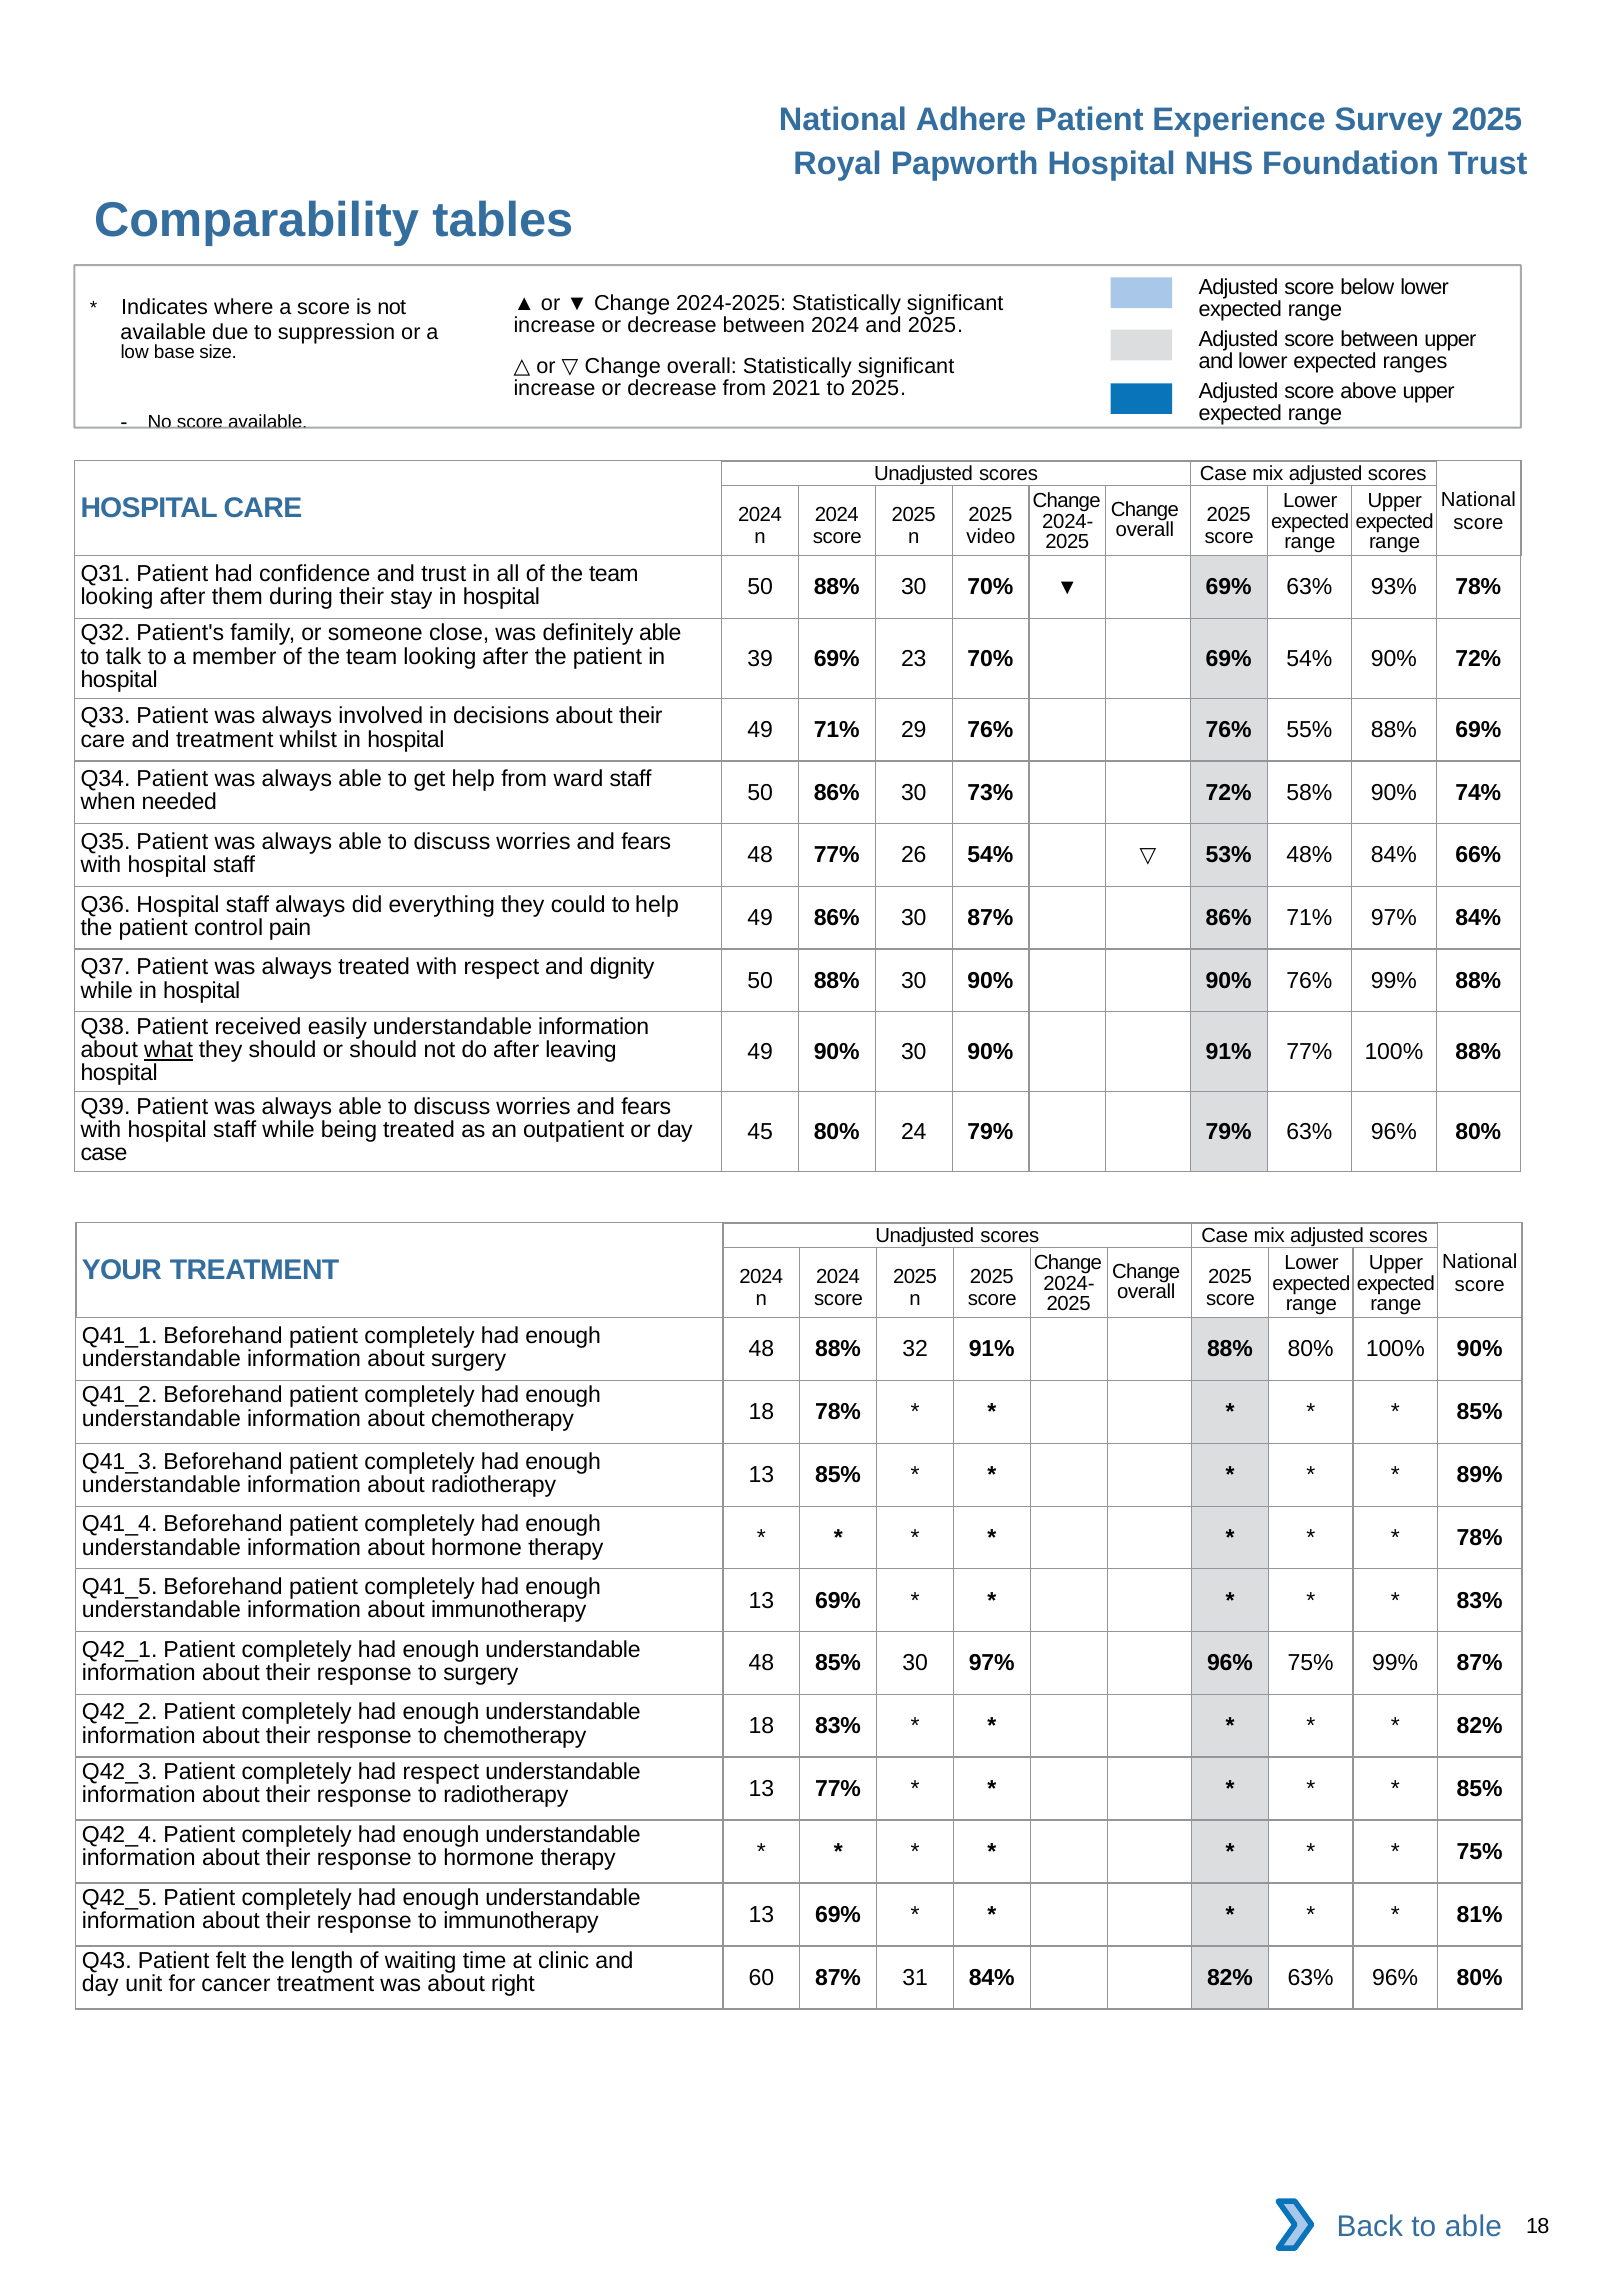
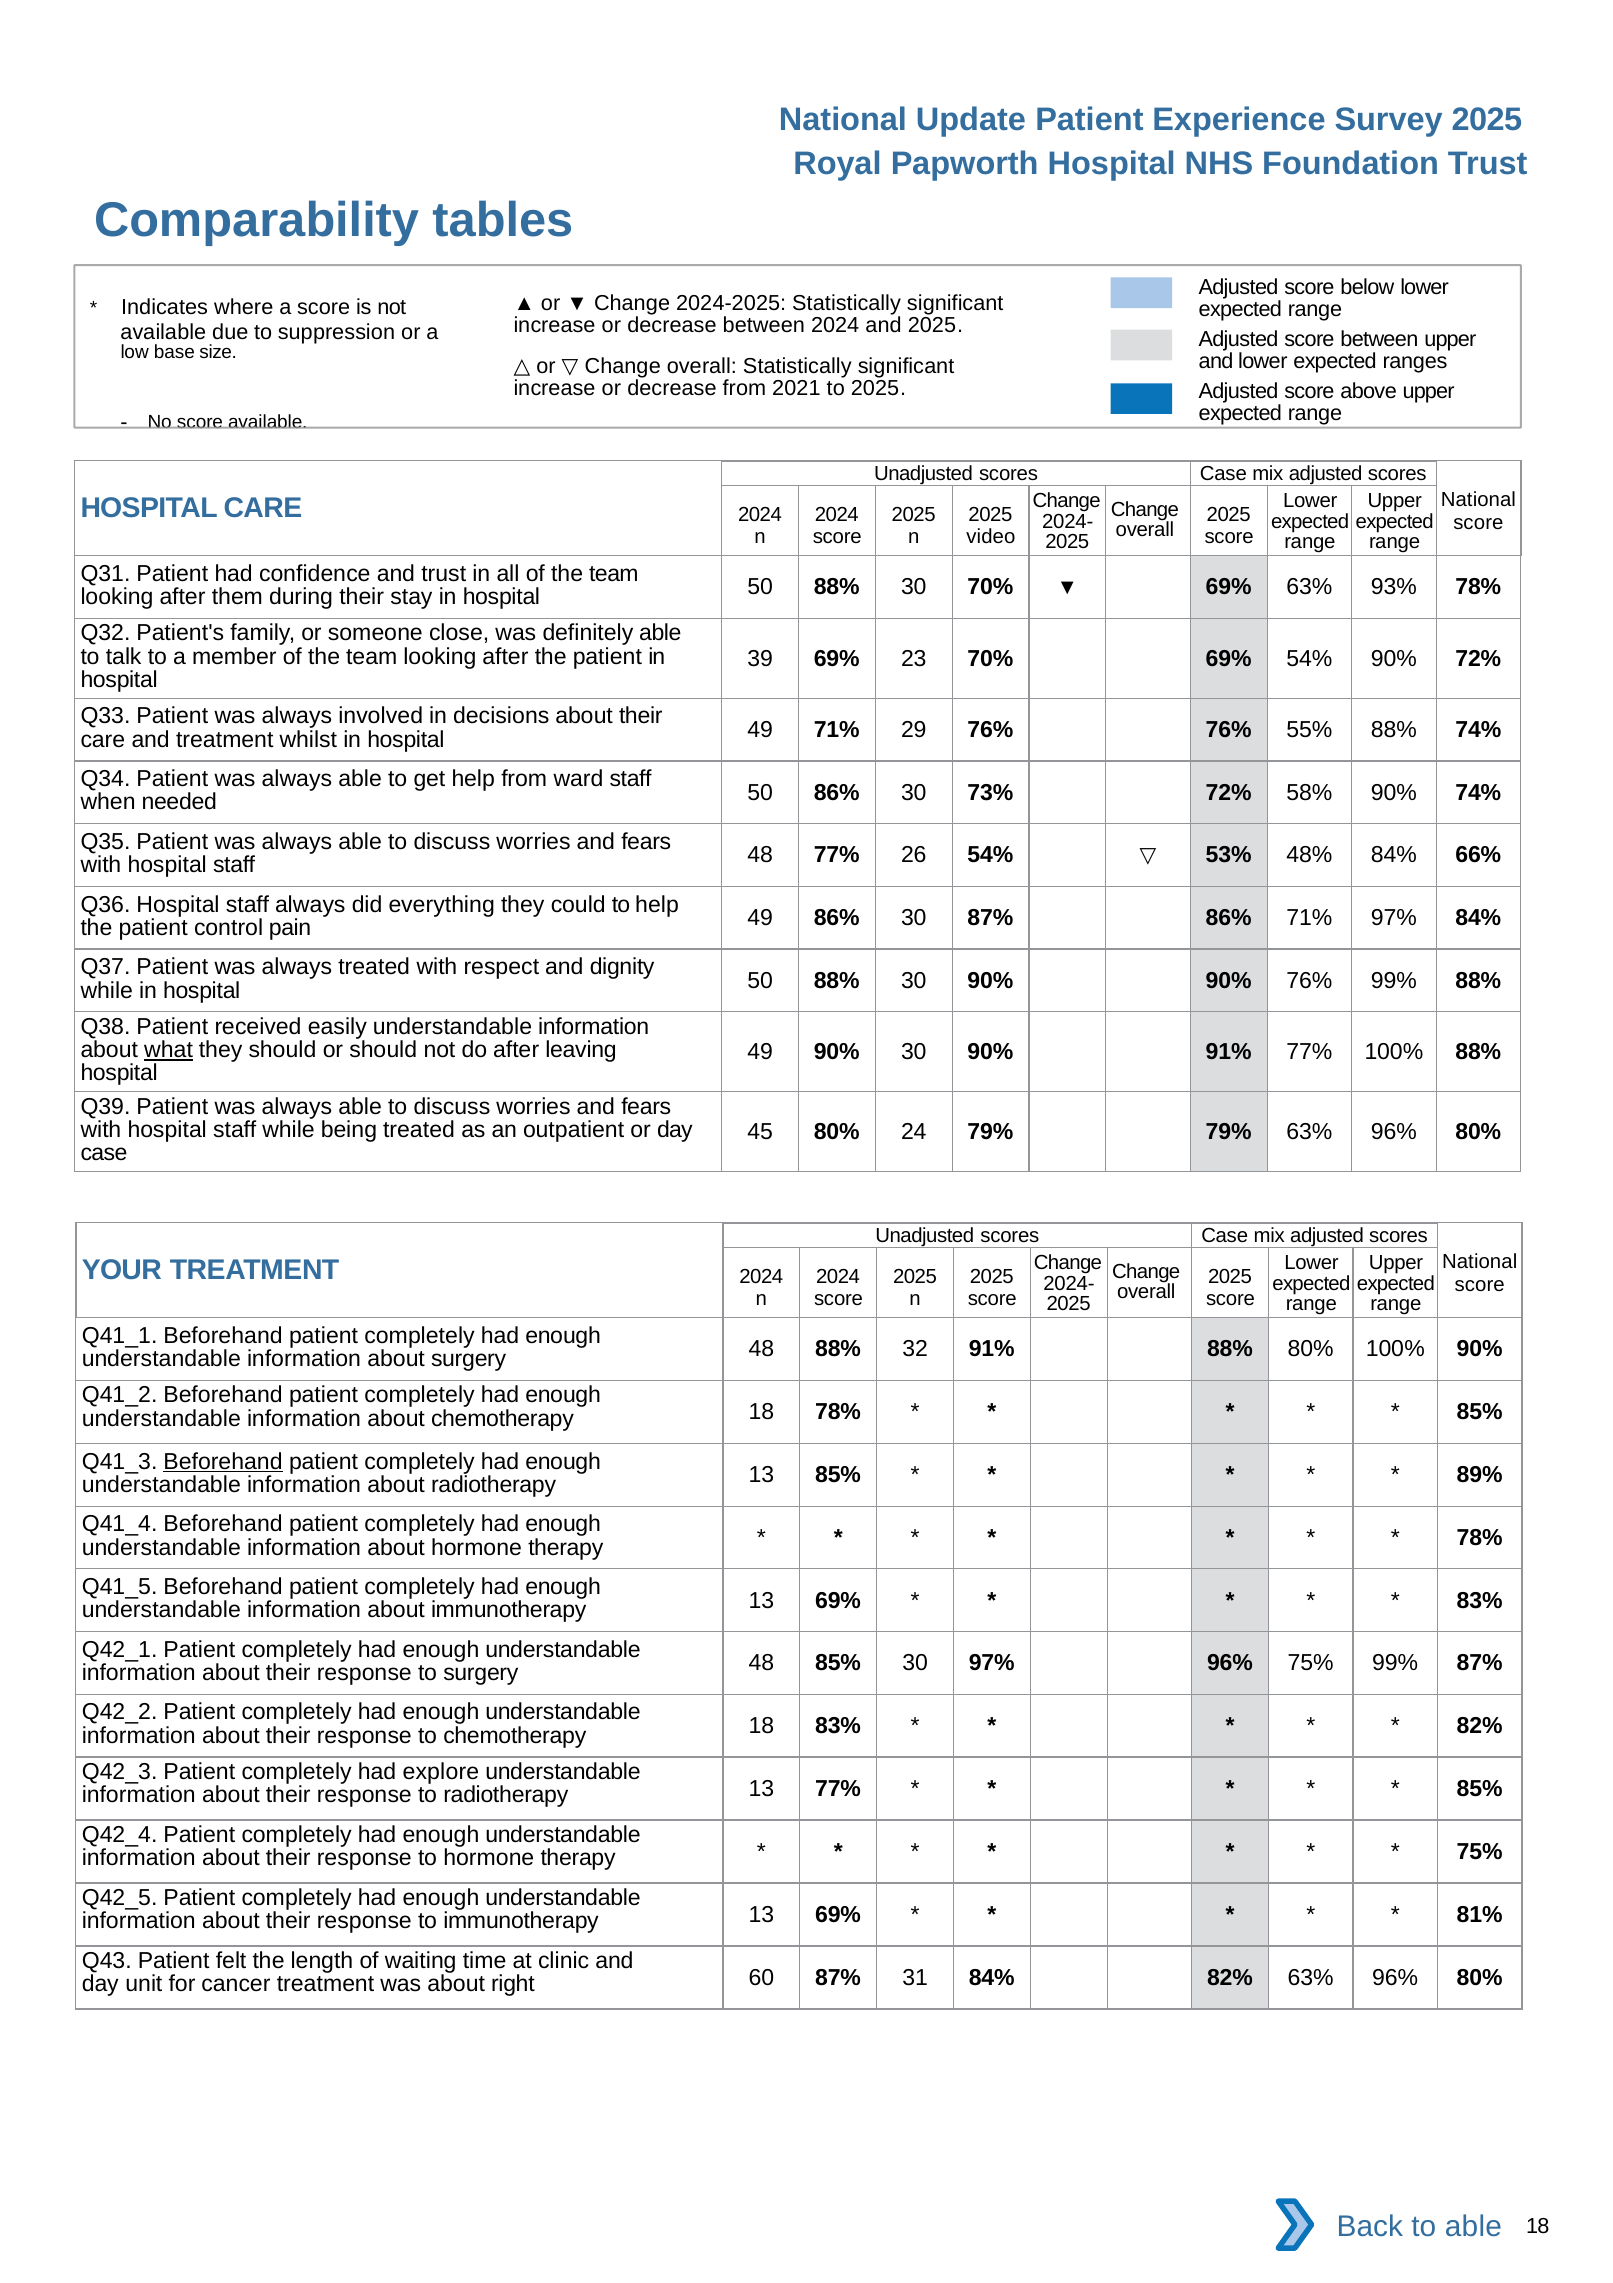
Adhere: Adhere -> Update
88% 69%: 69% -> 74%
Beforehand at (223, 1461) underline: none -> present
had respect: respect -> explore
